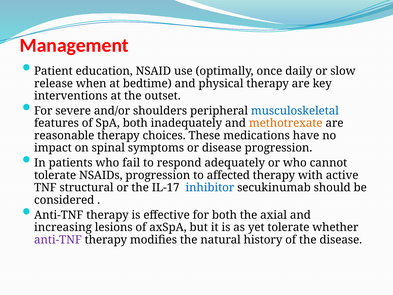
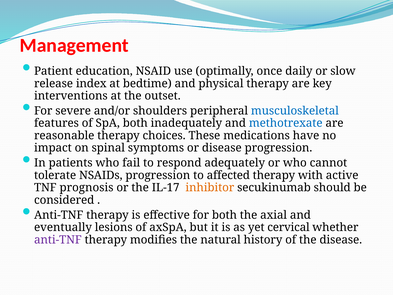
when: when -> index
methotrexate colour: orange -> blue
structural: structural -> prognosis
inhibitor colour: blue -> orange
increasing: increasing -> eventually
yet tolerate: tolerate -> cervical
